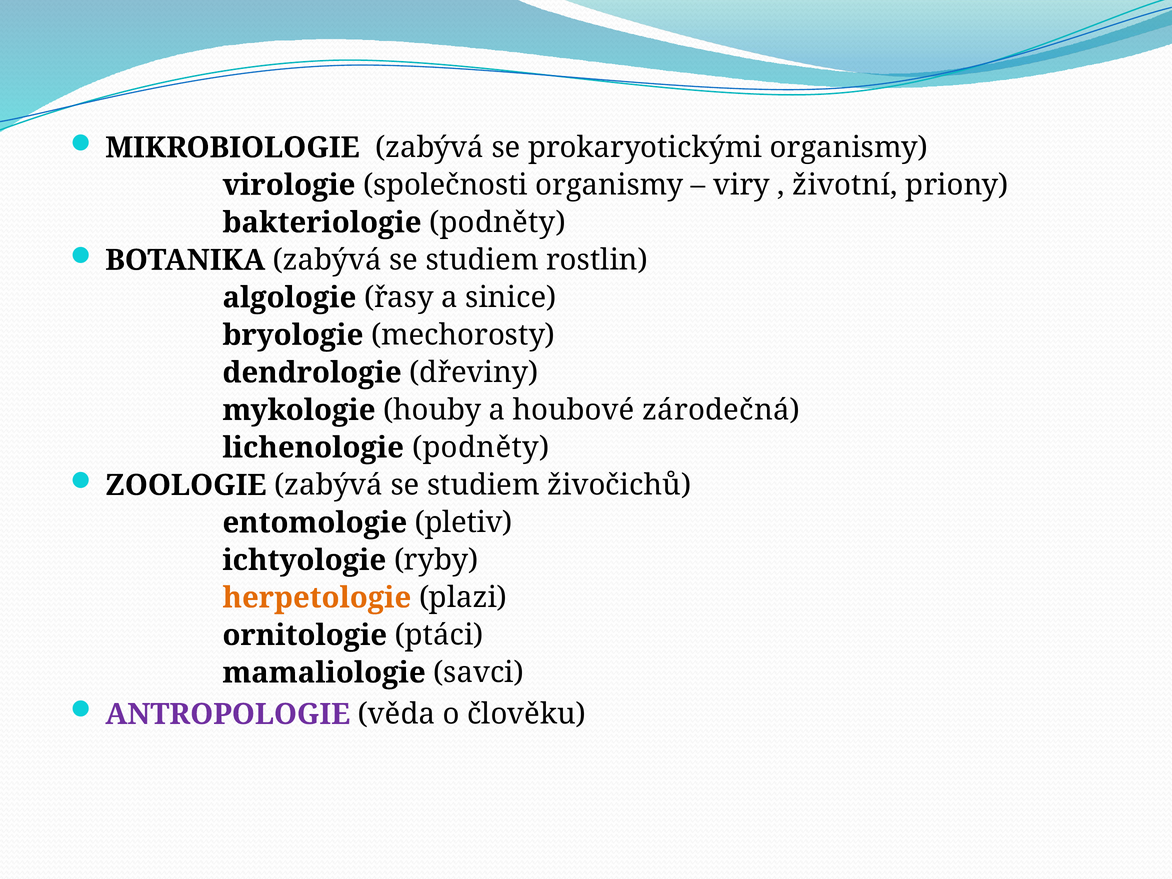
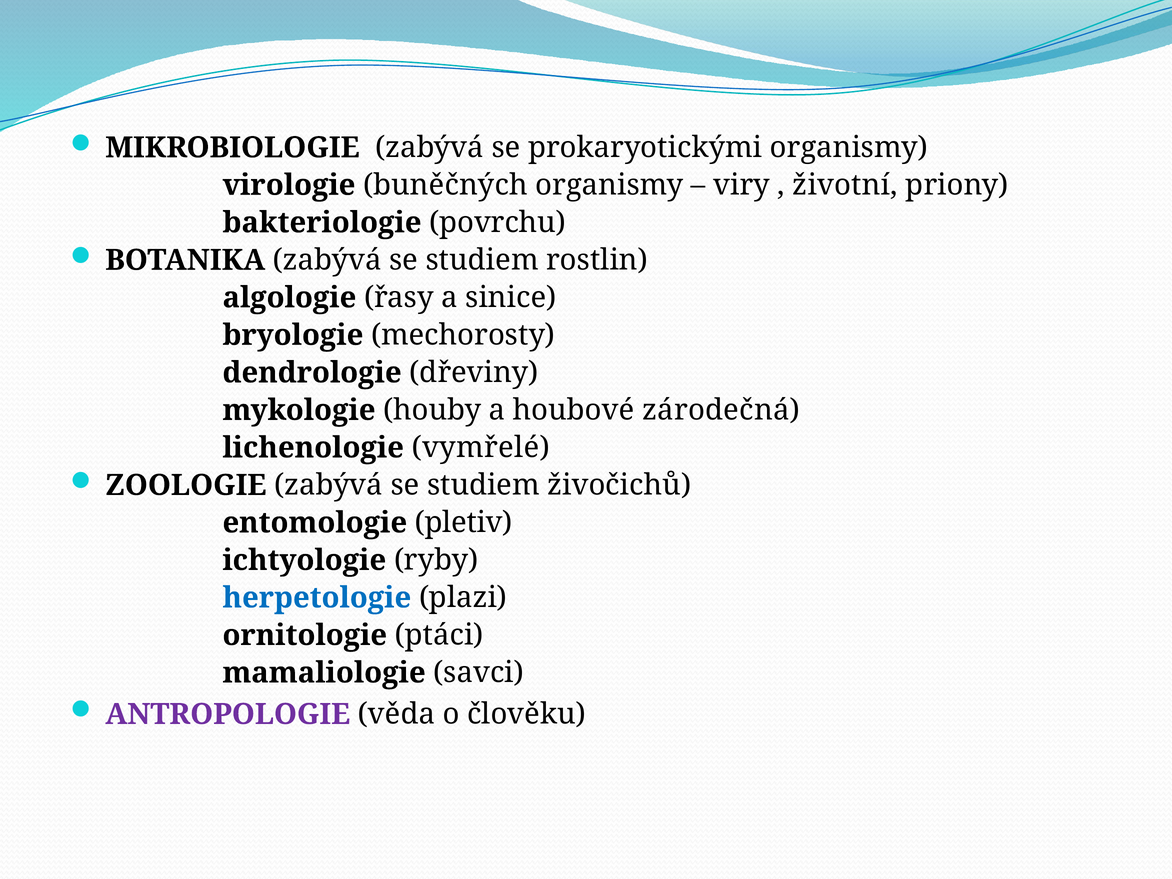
společnosti: společnosti -> buněčných
bakteriologie podněty: podněty -> povrchu
lichenologie podněty: podněty -> vymřelé
herpetologie colour: orange -> blue
